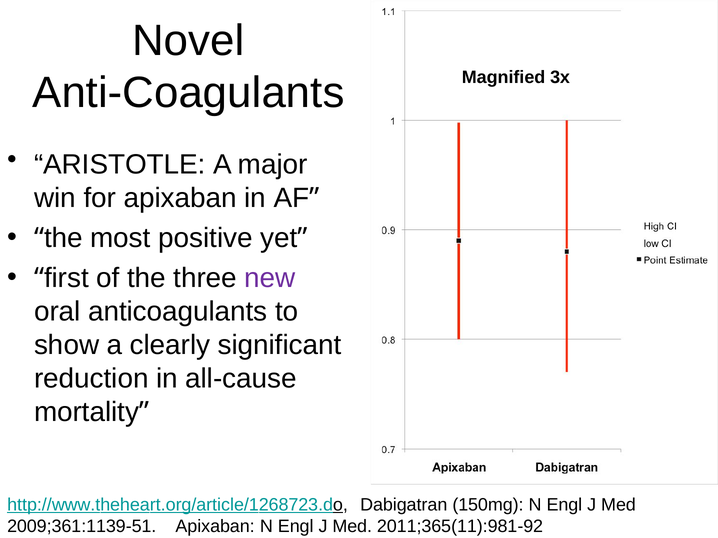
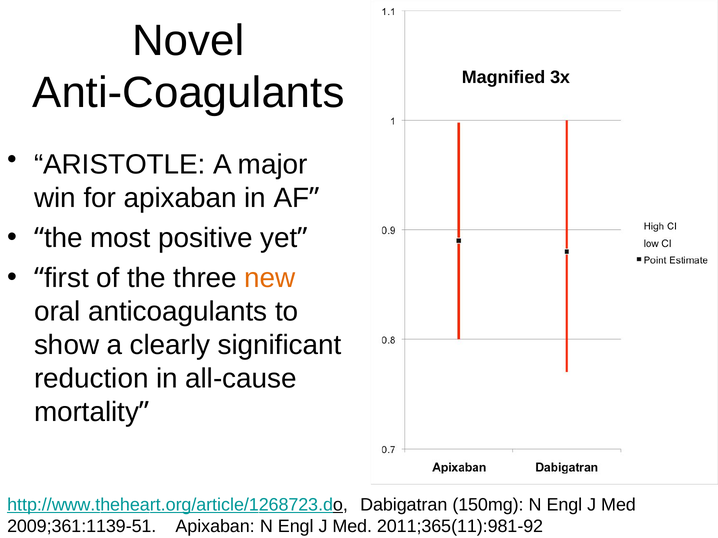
new colour: purple -> orange
